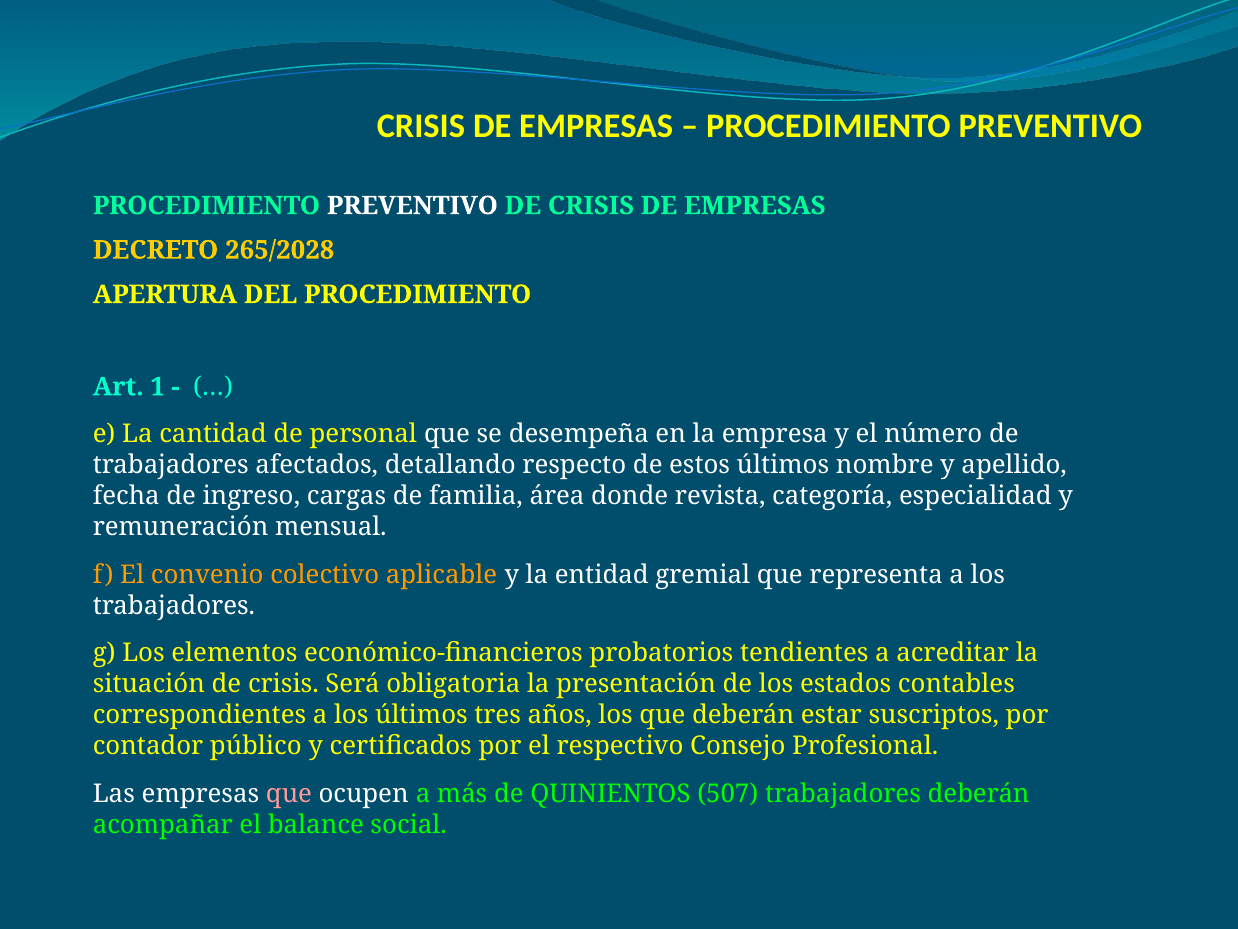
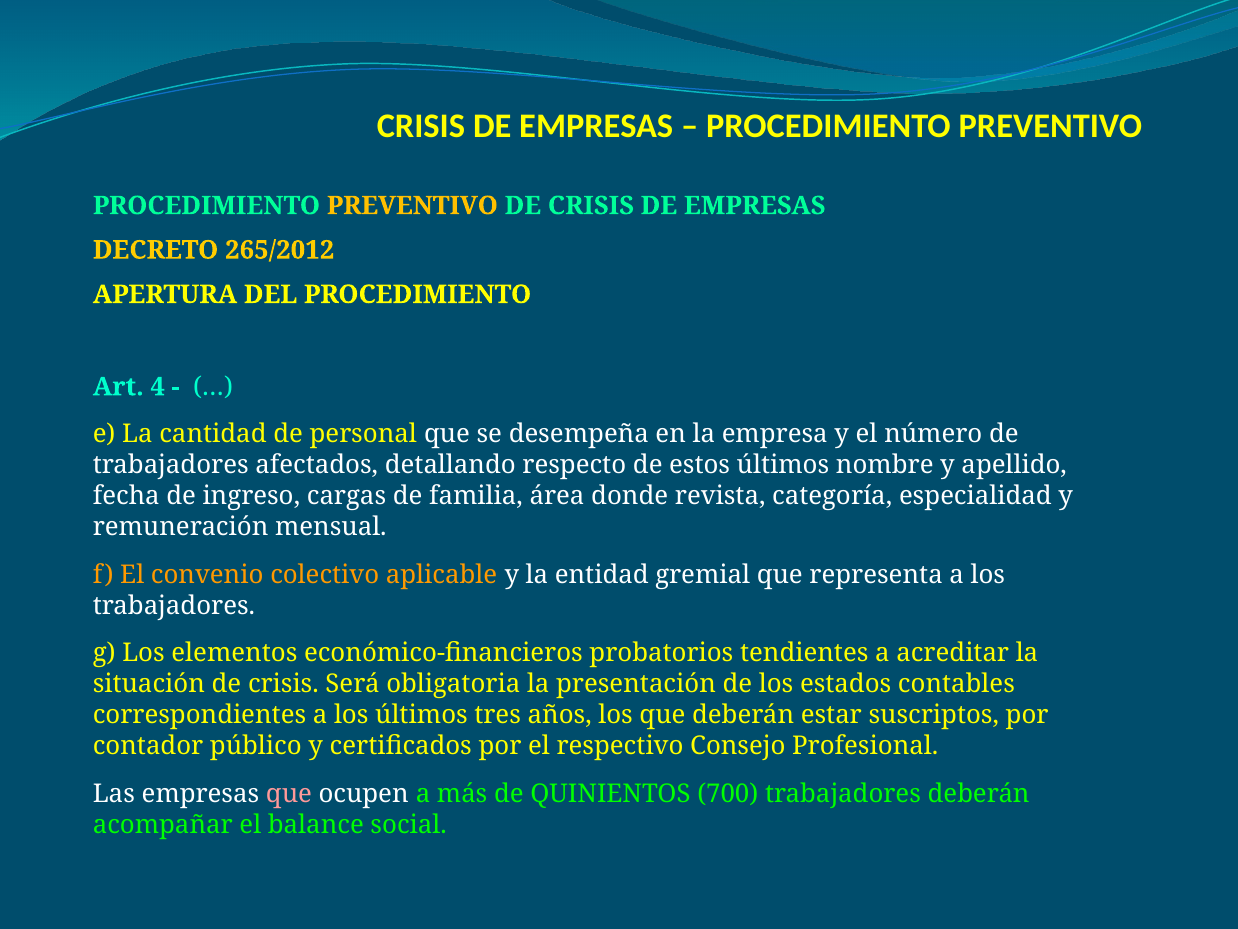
PREVENTIVO at (412, 206) colour: white -> yellow
265/2028: 265/2028 -> 265/2012
1: 1 -> 4
507: 507 -> 700
